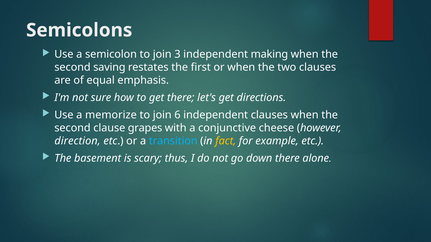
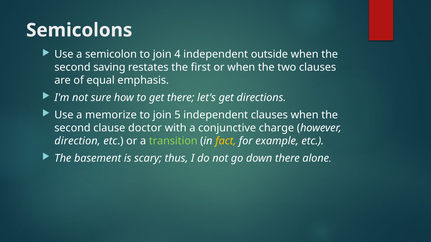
3: 3 -> 4
making: making -> outside
6: 6 -> 5
grapes: grapes -> doctor
cheese: cheese -> charge
transition colour: light blue -> light green
